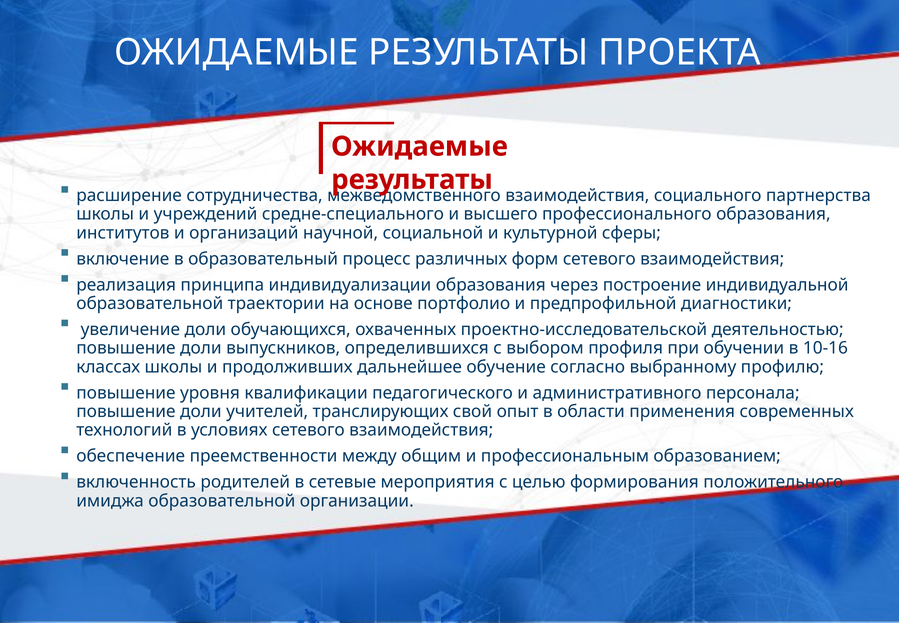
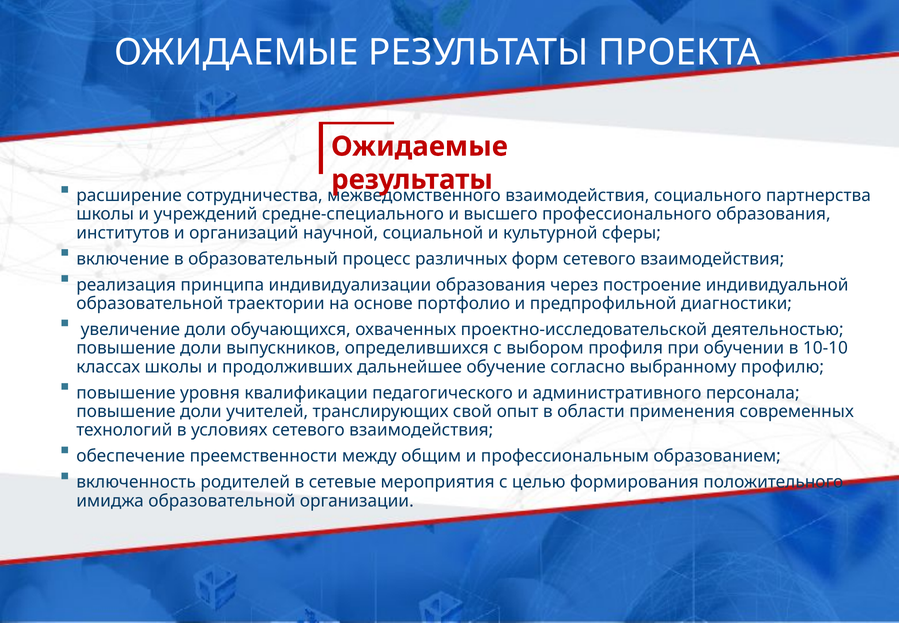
10-16: 10-16 -> 10-10
